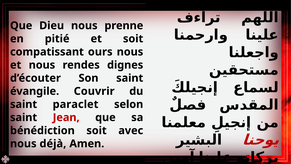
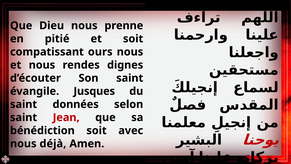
Couvrir: Couvrir -> Jusques
paraclet: paraclet -> données
